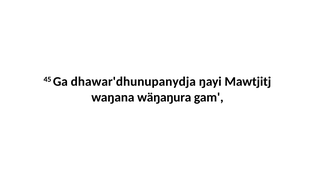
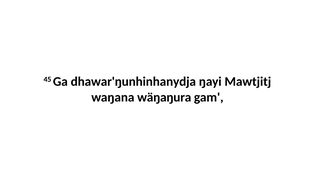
dhawar'dhunupanydja: dhawar'dhunupanydja -> dhawar'ŋunhinhanydja
